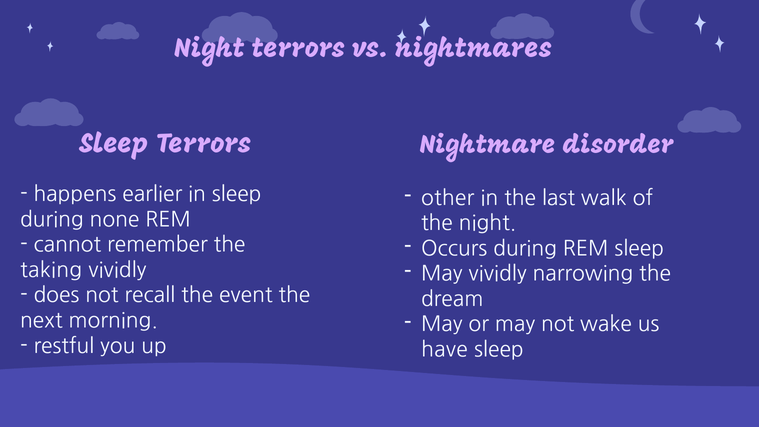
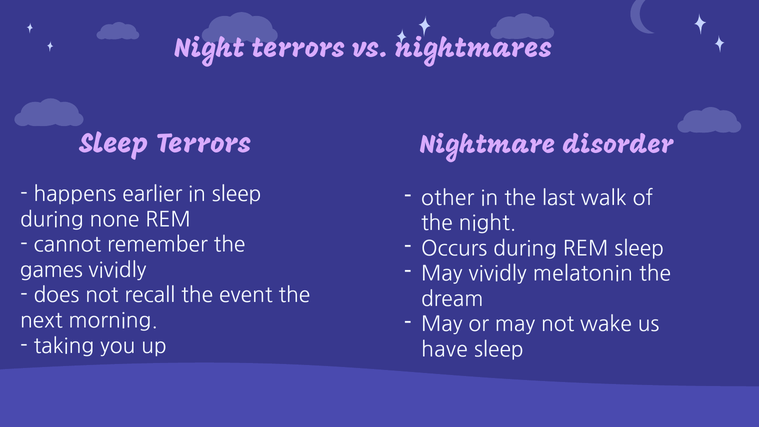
taking: taking -> games
narrowing: narrowing -> melatonin
restful: restful -> taking
